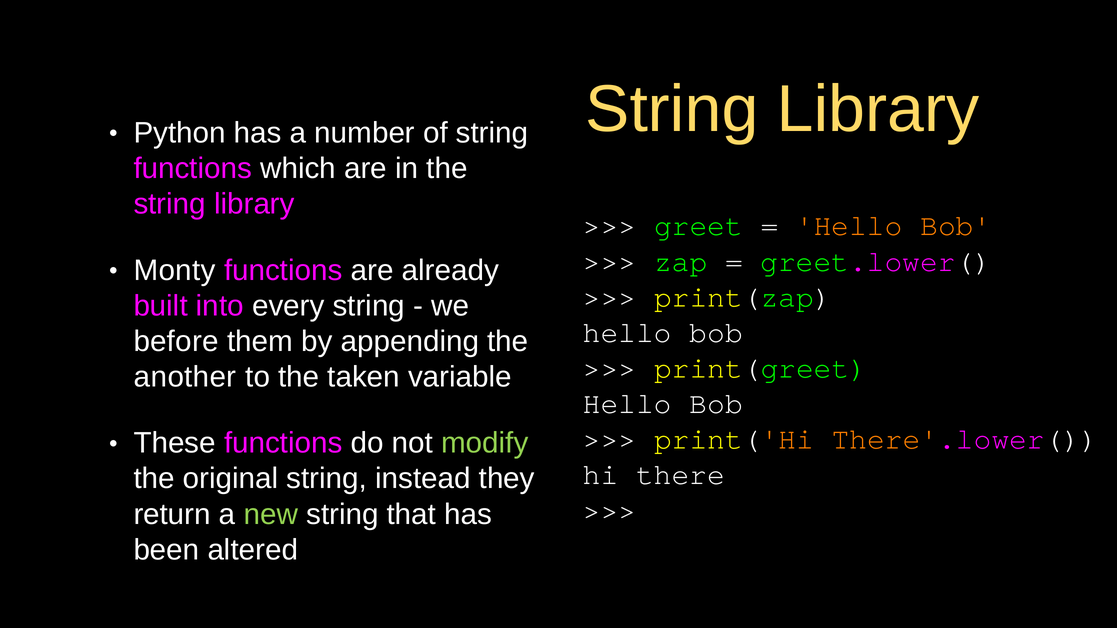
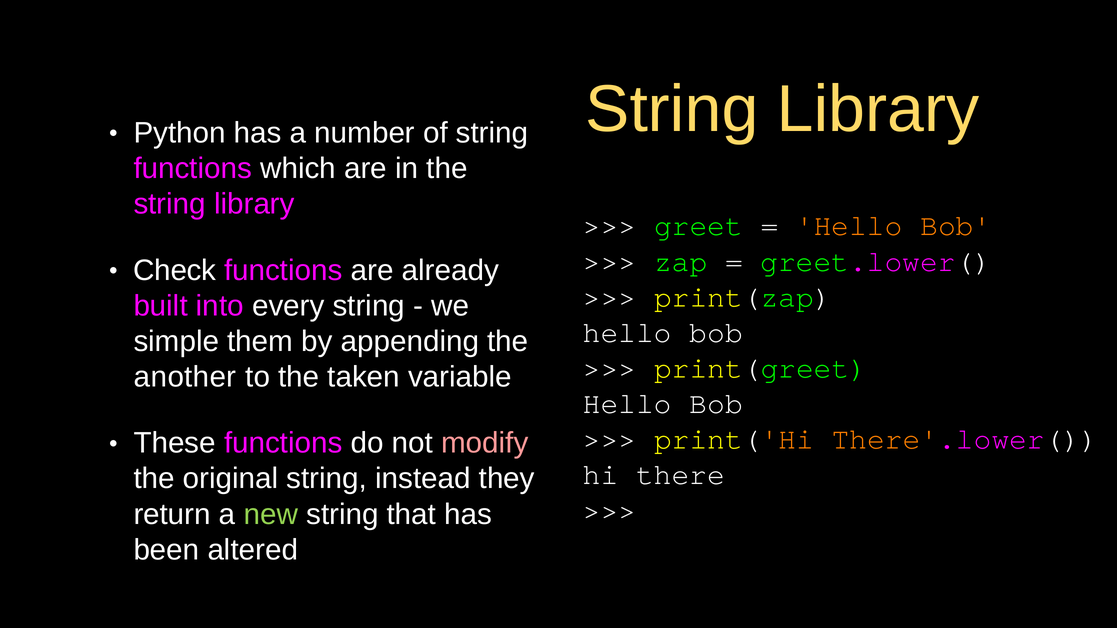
Monty: Monty -> Check
before: before -> simple
modify colour: light green -> pink
